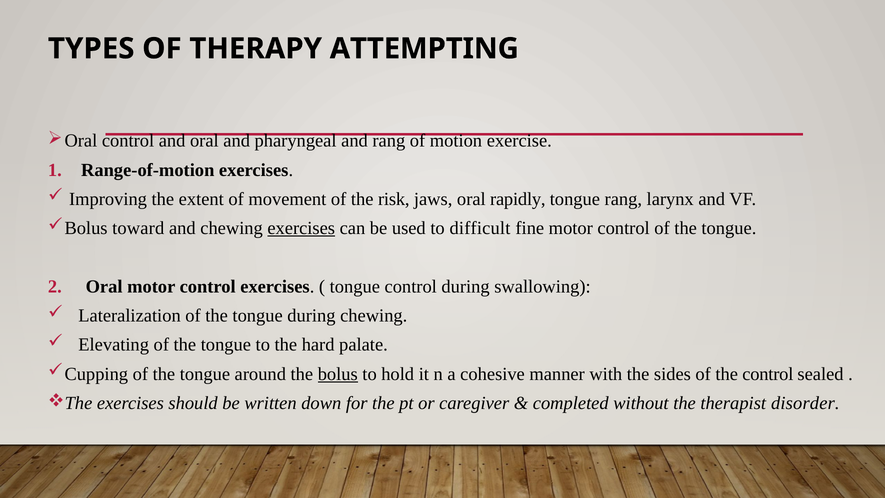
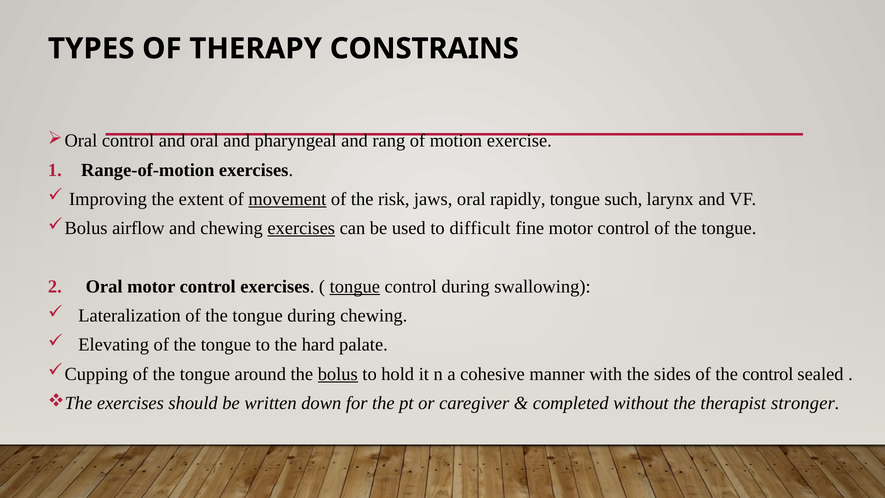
ATTEMPTING: ATTEMPTING -> CONSTRAINS
movement underline: none -> present
tongue rang: rang -> such
toward: toward -> airflow
tongue at (355, 286) underline: none -> present
disorder: disorder -> stronger
